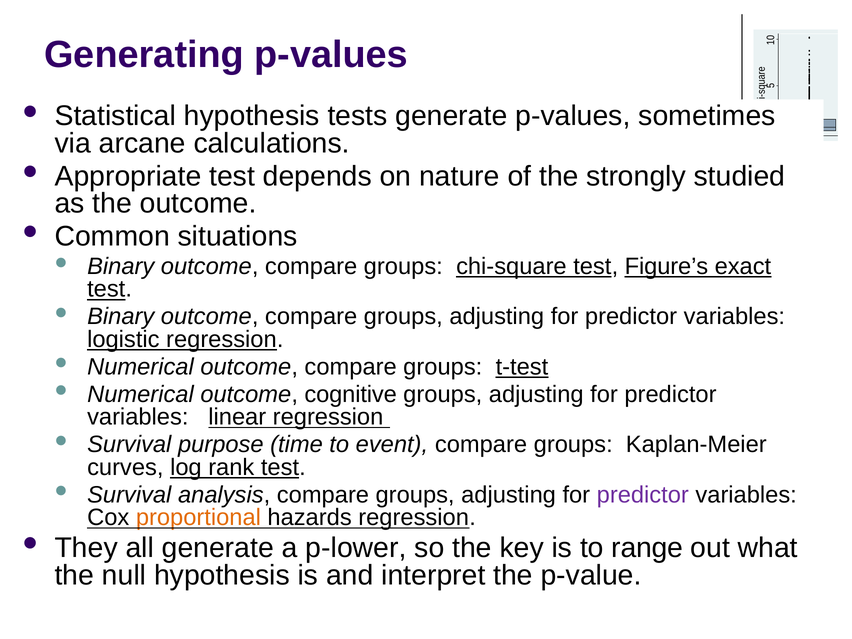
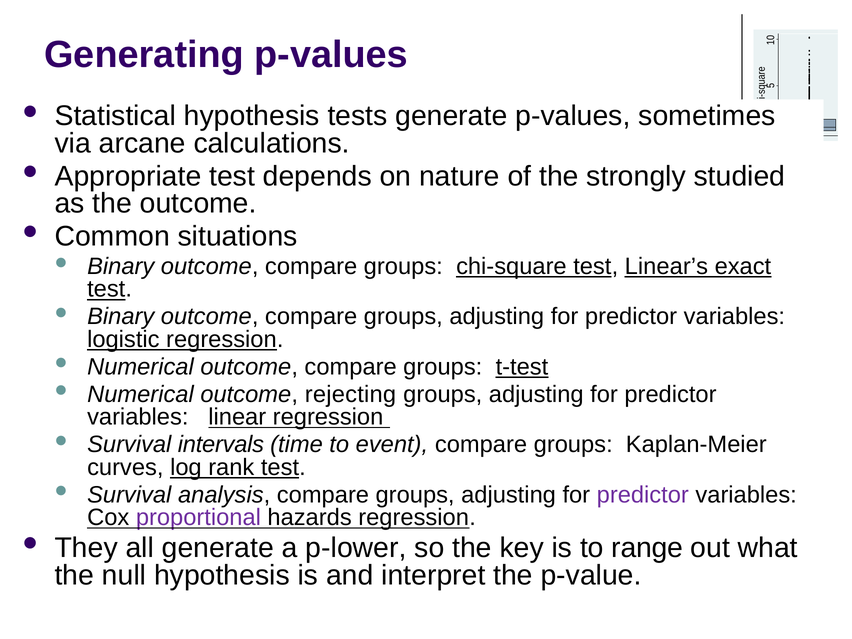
Figure’s: Figure’s -> Linear’s
cognitive: cognitive -> rejecting
purpose: purpose -> intervals
proportional colour: orange -> purple
